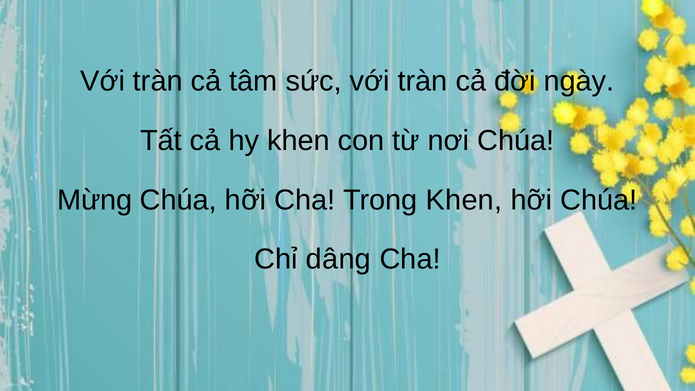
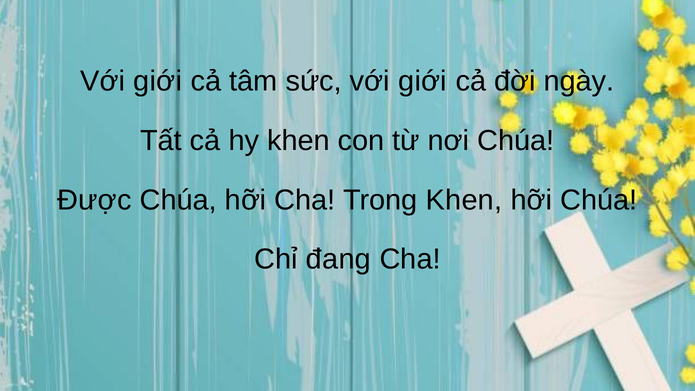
tràn at (158, 81): tràn -> giới
sức với tràn: tràn -> giới
Mừng: Mừng -> Được
dâng: dâng -> đang
